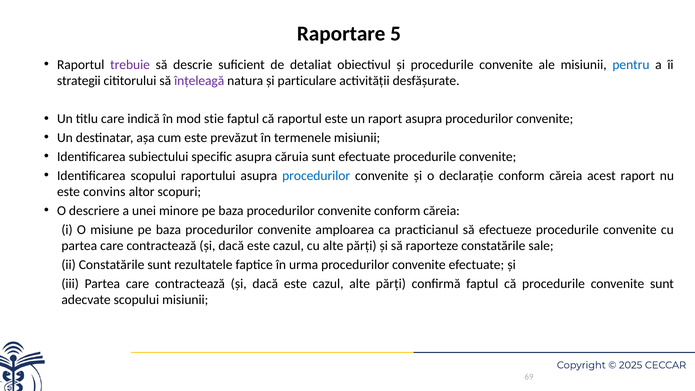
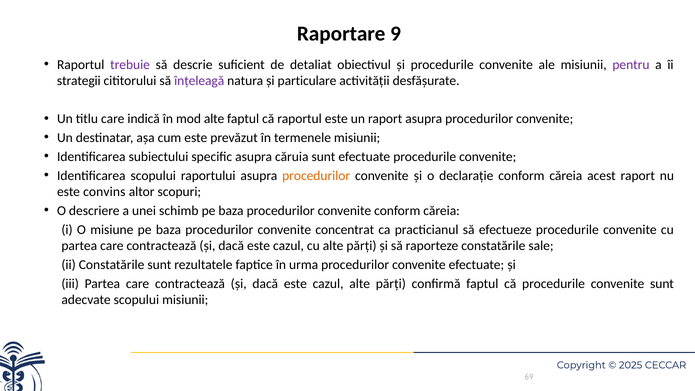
5: 5 -> 9
pentru colour: blue -> purple
mod stie: stie -> alte
procedurilor at (316, 176) colour: blue -> orange
minore: minore -> schimb
amploarea: amploarea -> concentrat
